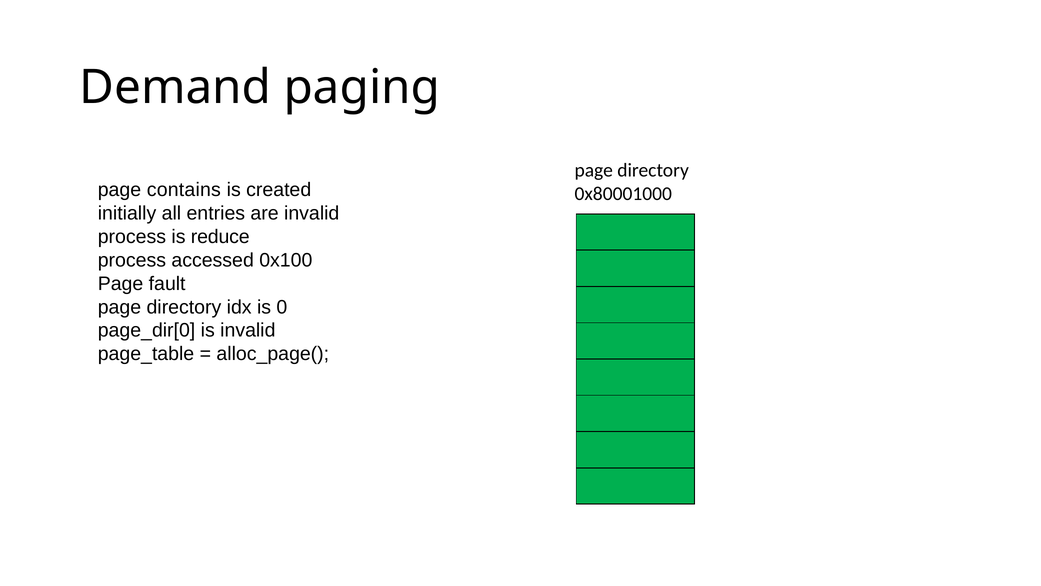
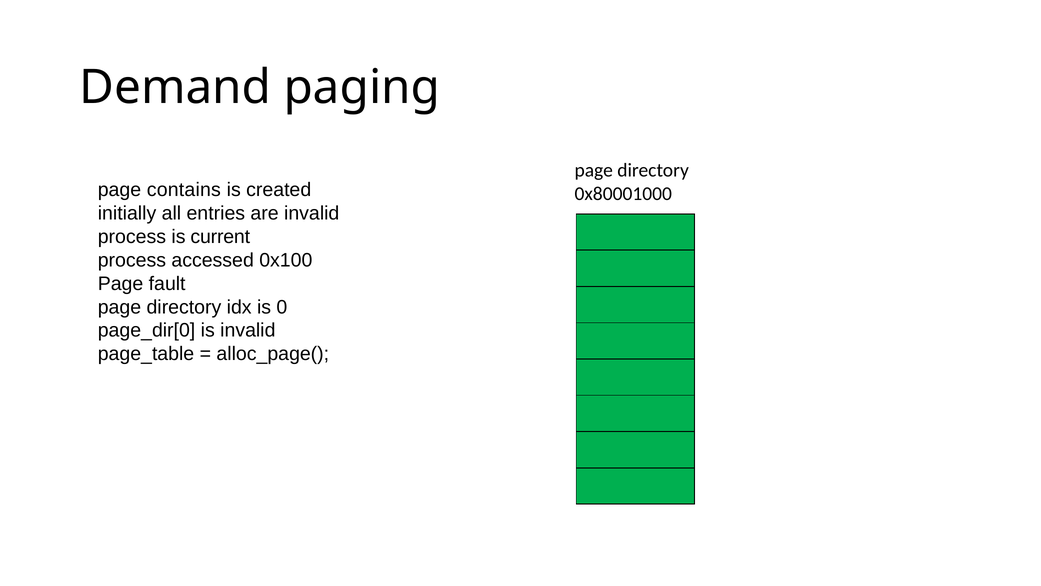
reduce: reduce -> current
